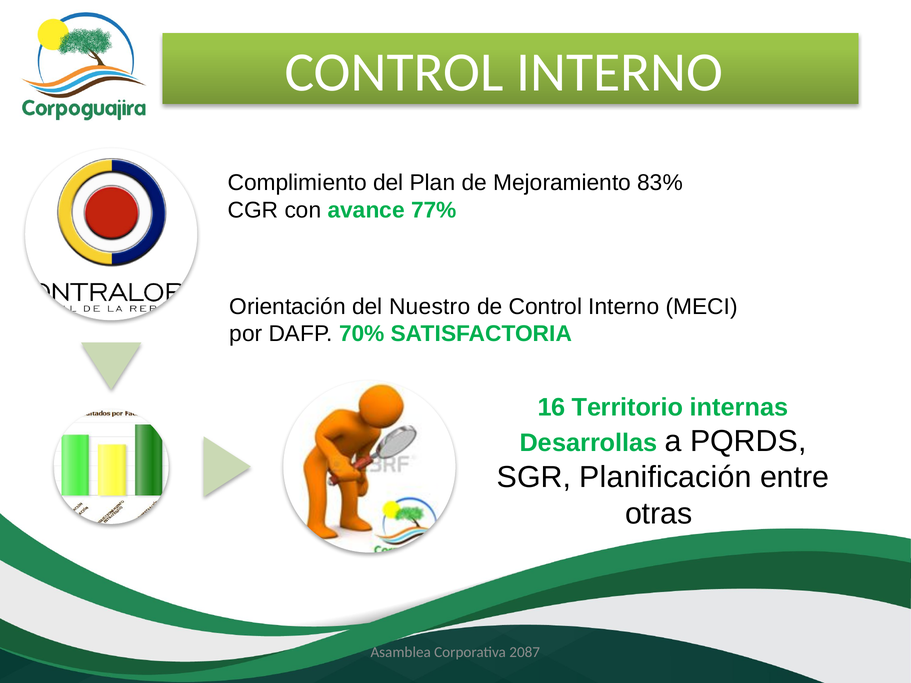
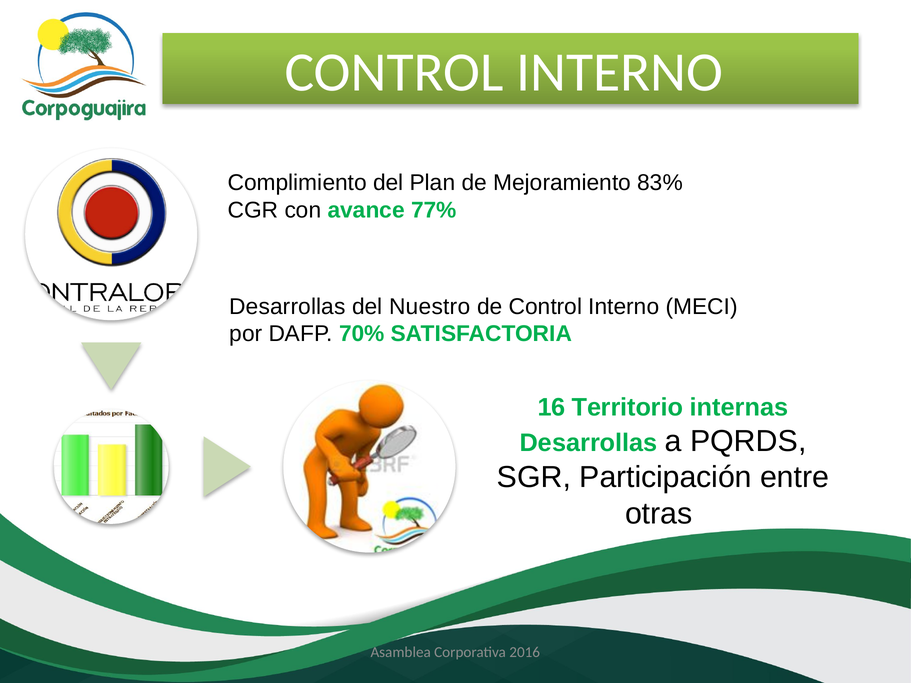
Orientación at (288, 307): Orientación -> Desarrollas
Planificación: Planificación -> Participación
2087: 2087 -> 2016
